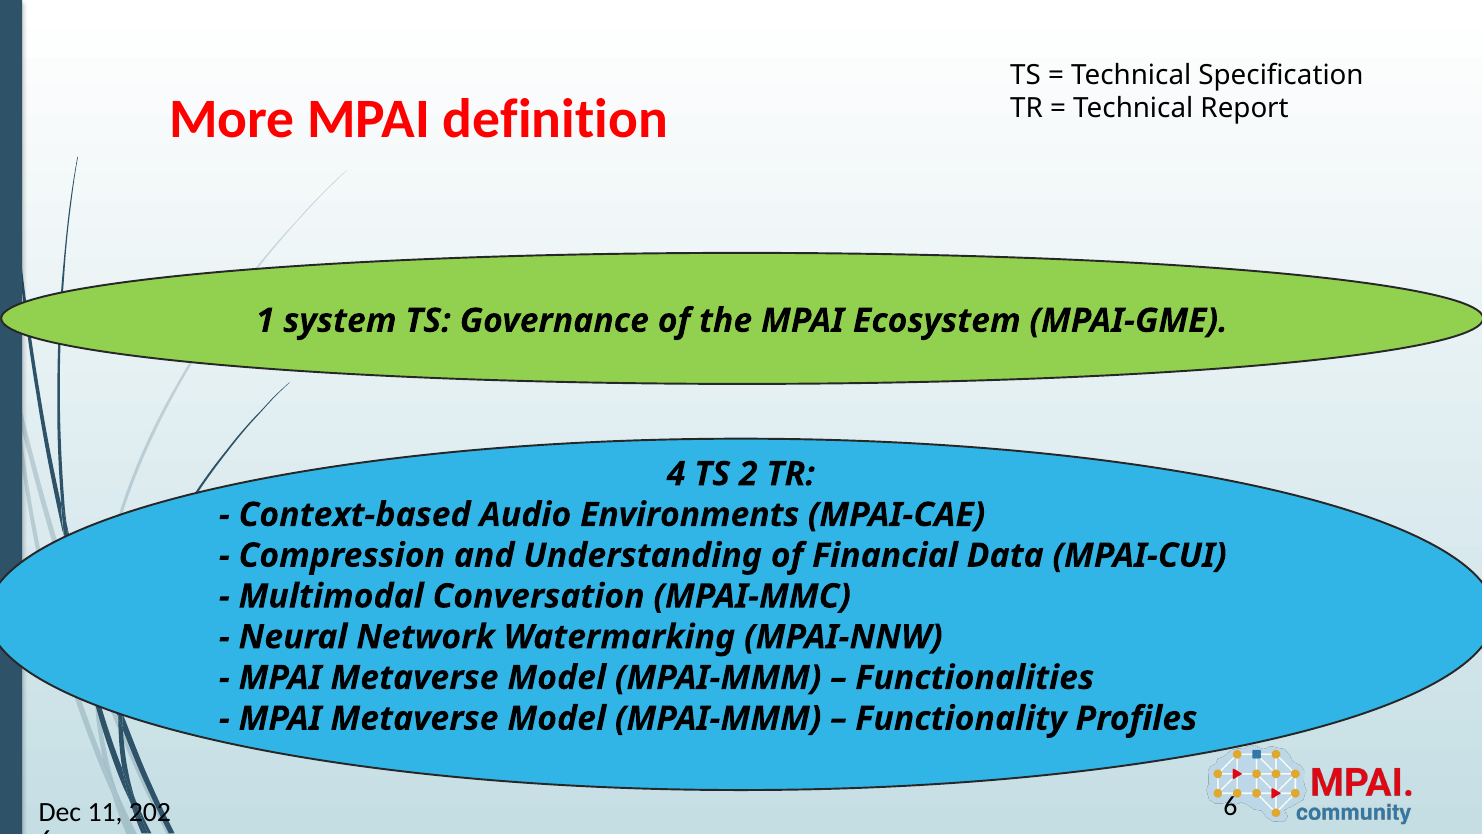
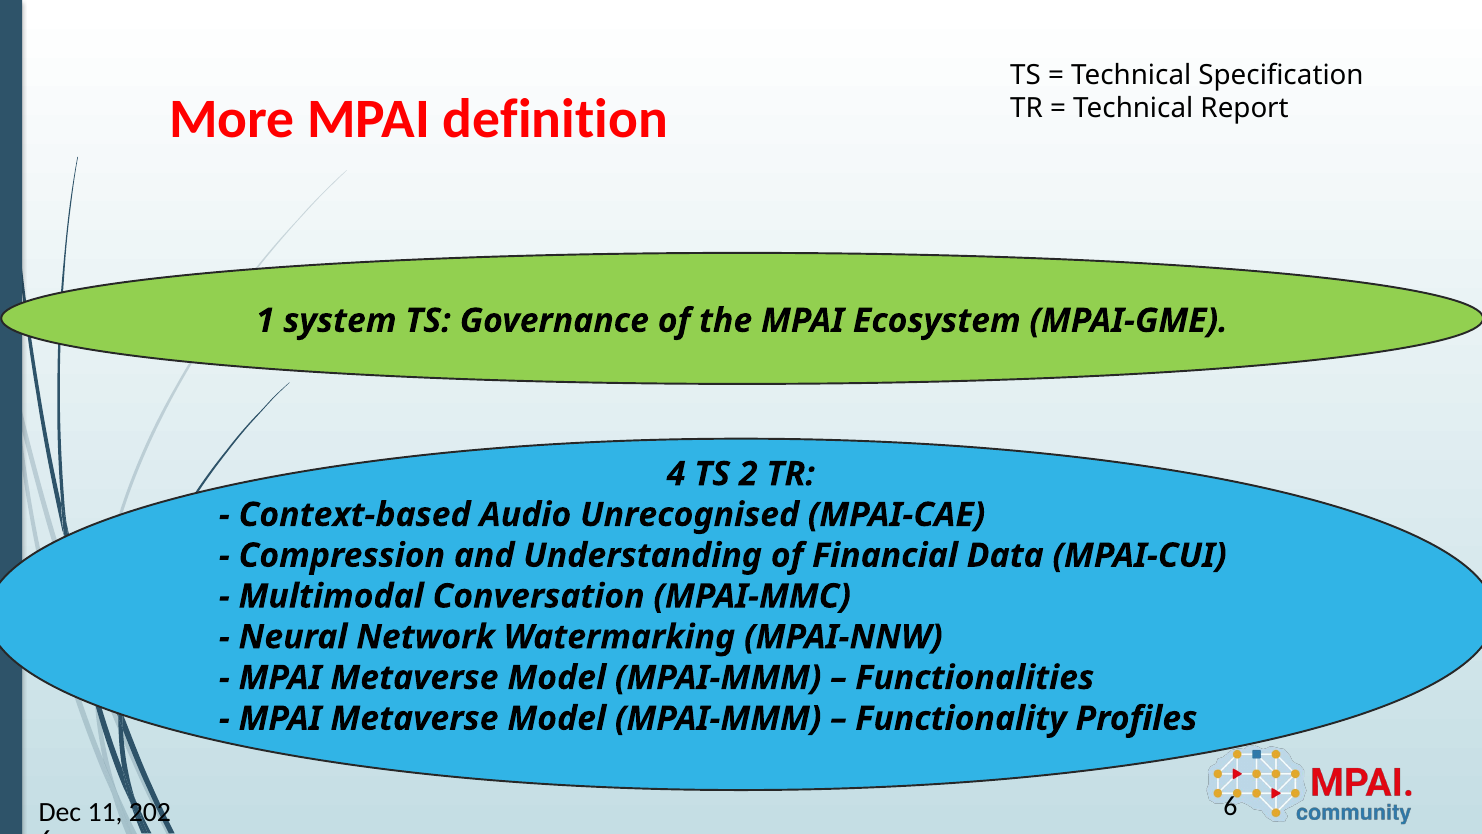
Environments: Environments -> Unrecognised
